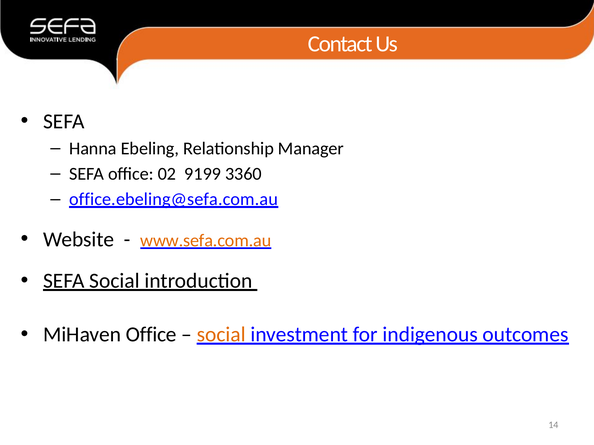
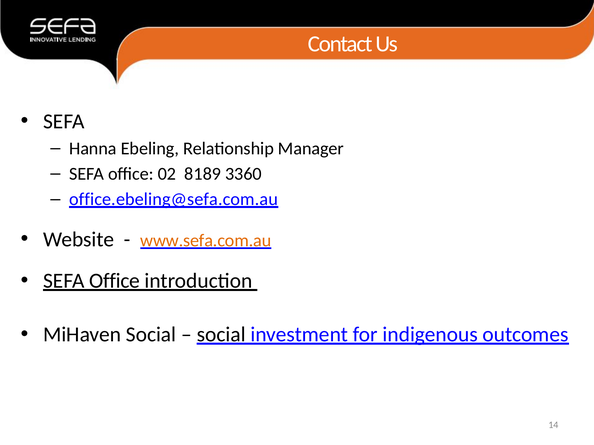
9199: 9199 -> 8189
Social at (114, 281): Social -> Office
MiHaven Office: Office -> Social
social at (221, 335) colour: orange -> black
